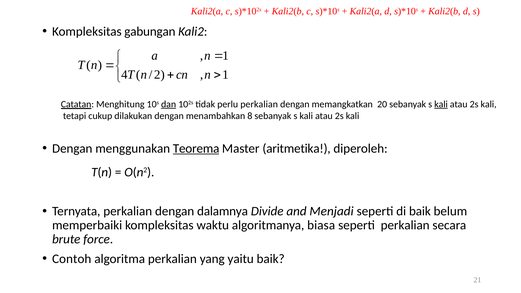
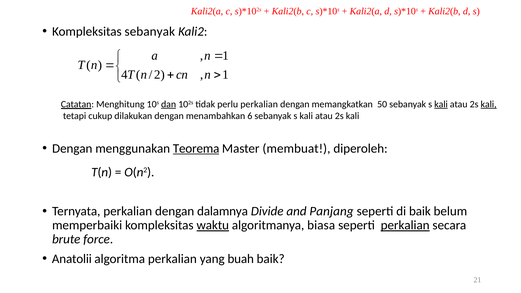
Kompleksitas gabungan: gabungan -> sebanyak
20: 20 -> 50
kali at (489, 104) underline: none -> present
8: 8 -> 6
aritmetika: aritmetika -> membuat
Menjadi: Menjadi -> Panjang
waktu underline: none -> present
perkalian at (405, 225) underline: none -> present
Contoh: Contoh -> Anatolii
yaitu: yaitu -> buah
